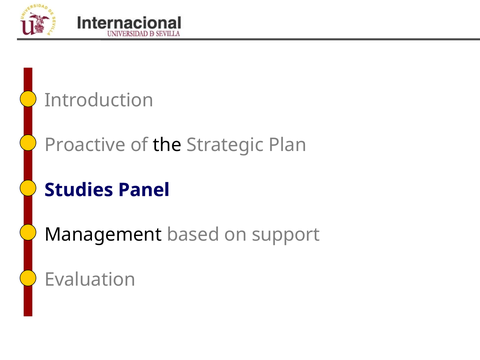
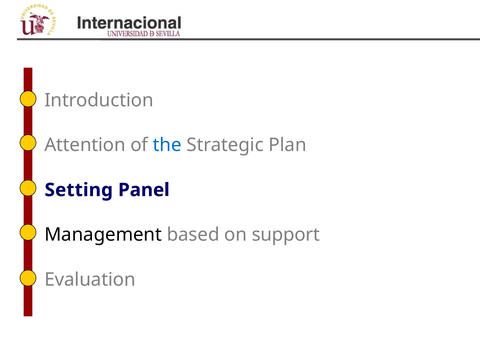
Proactive: Proactive -> Attention
the colour: black -> blue
Studies: Studies -> Setting
